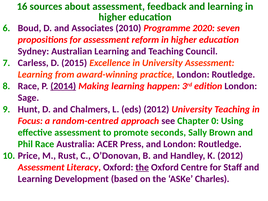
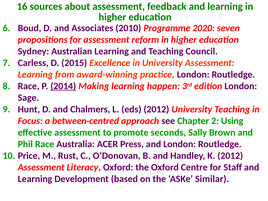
random-centred: random-centred -> between-centred
0: 0 -> 2
the at (142, 167) underline: present -> none
Charles: Charles -> Similar
